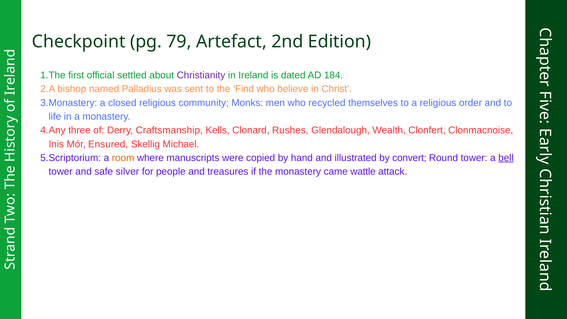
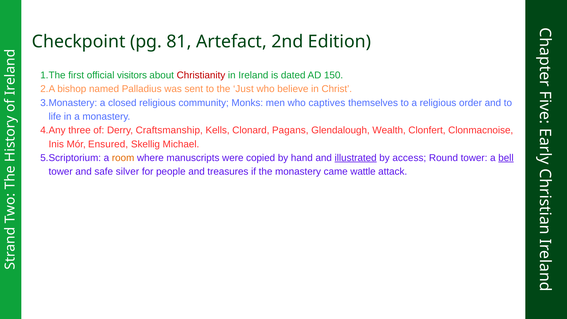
79: 79 -> 81
settled: settled -> visitors
Christianity colour: purple -> red
184: 184 -> 150
Find: Find -> Just
recycled: recycled -> captives
Rushes: Rushes -> Pagans
illustrated underline: none -> present
convert: convert -> access
